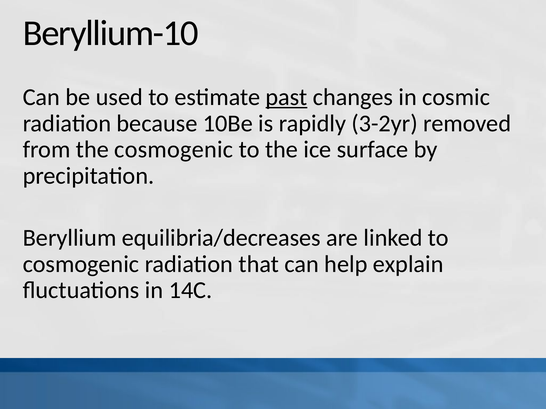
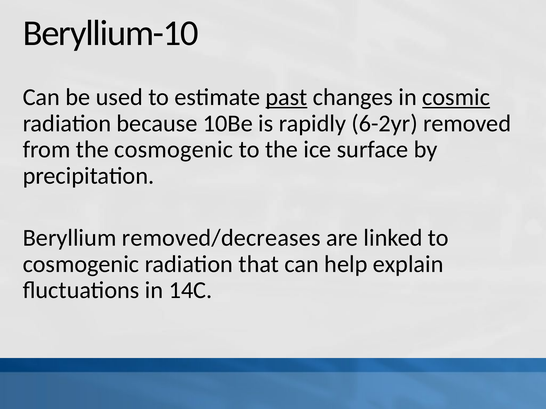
cosmic underline: none -> present
3-2yr: 3-2yr -> 6-2yr
equilibria/decreases: equilibria/decreases -> removed/decreases
